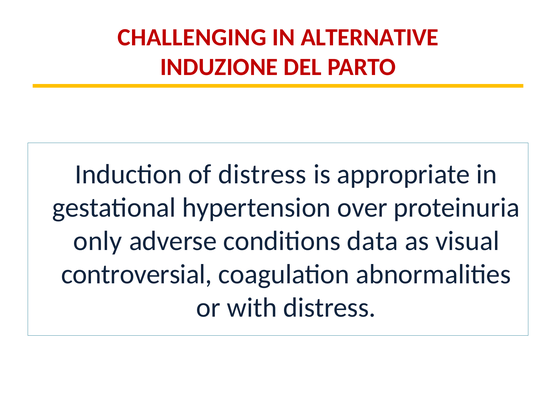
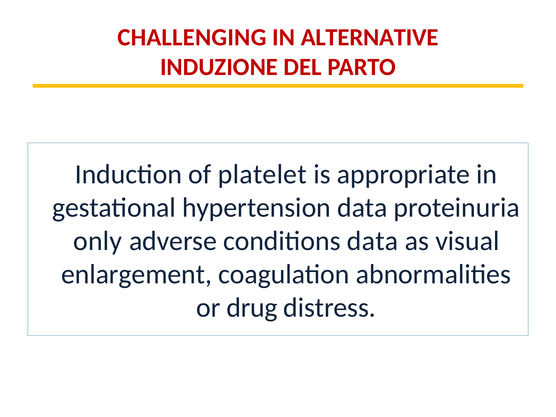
of distress: distress -> platelet
hypertension over: over -> data
controversial: controversial -> enlargement
with: with -> drug
